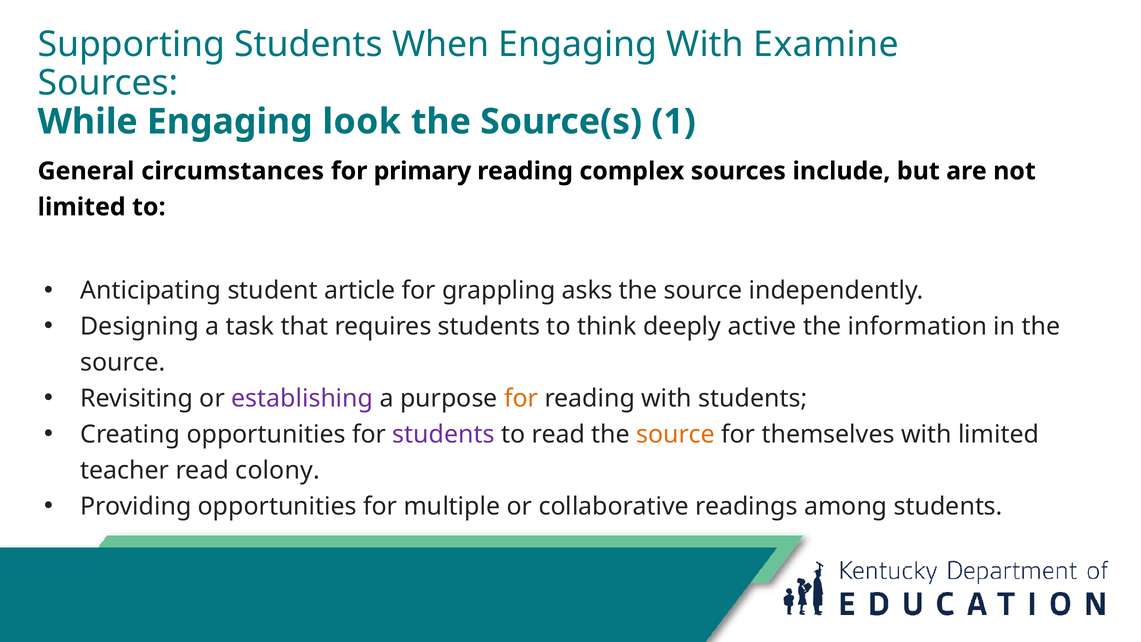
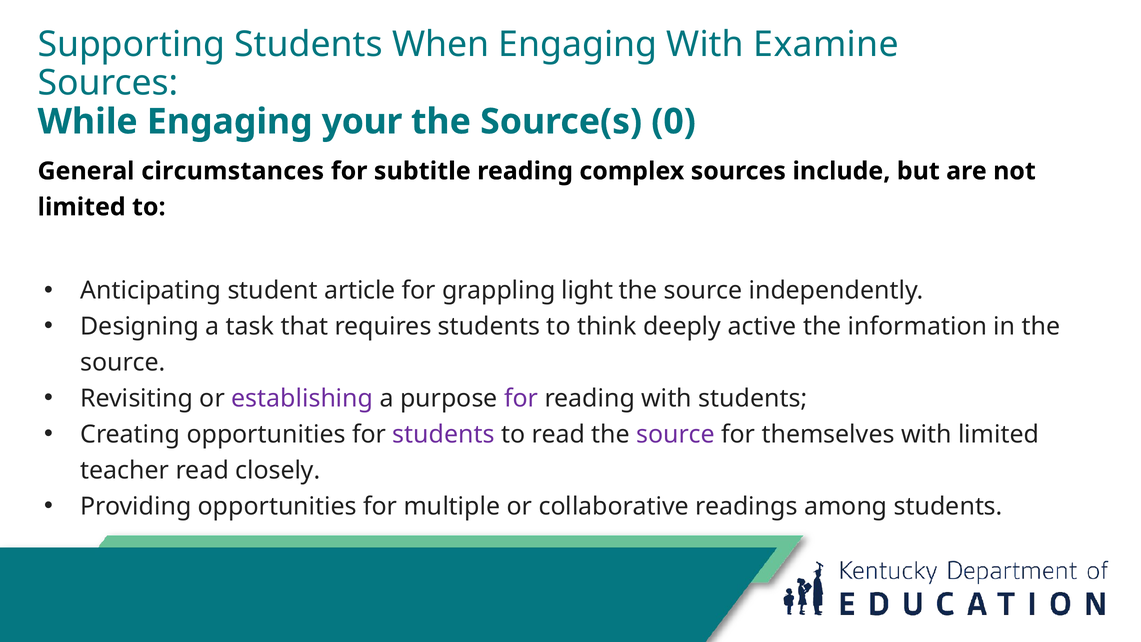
look: look -> your
1: 1 -> 0
primary: primary -> subtitle
asks: asks -> light
for at (521, 398) colour: orange -> purple
source at (676, 434) colour: orange -> purple
colony: colony -> closely
